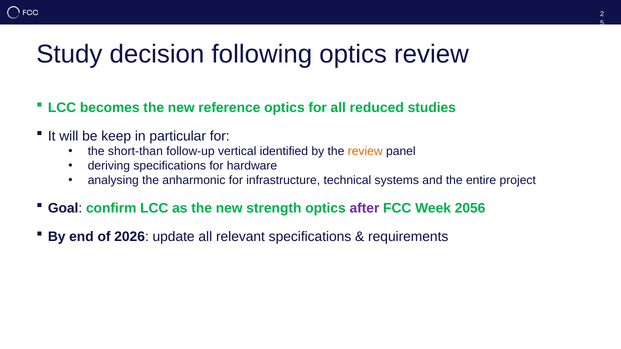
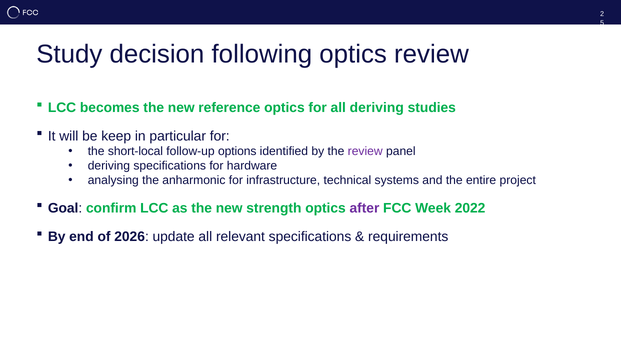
all reduced: reduced -> deriving
short-than: short-than -> short-local
vertical: vertical -> options
review at (365, 152) colour: orange -> purple
2056: 2056 -> 2022
